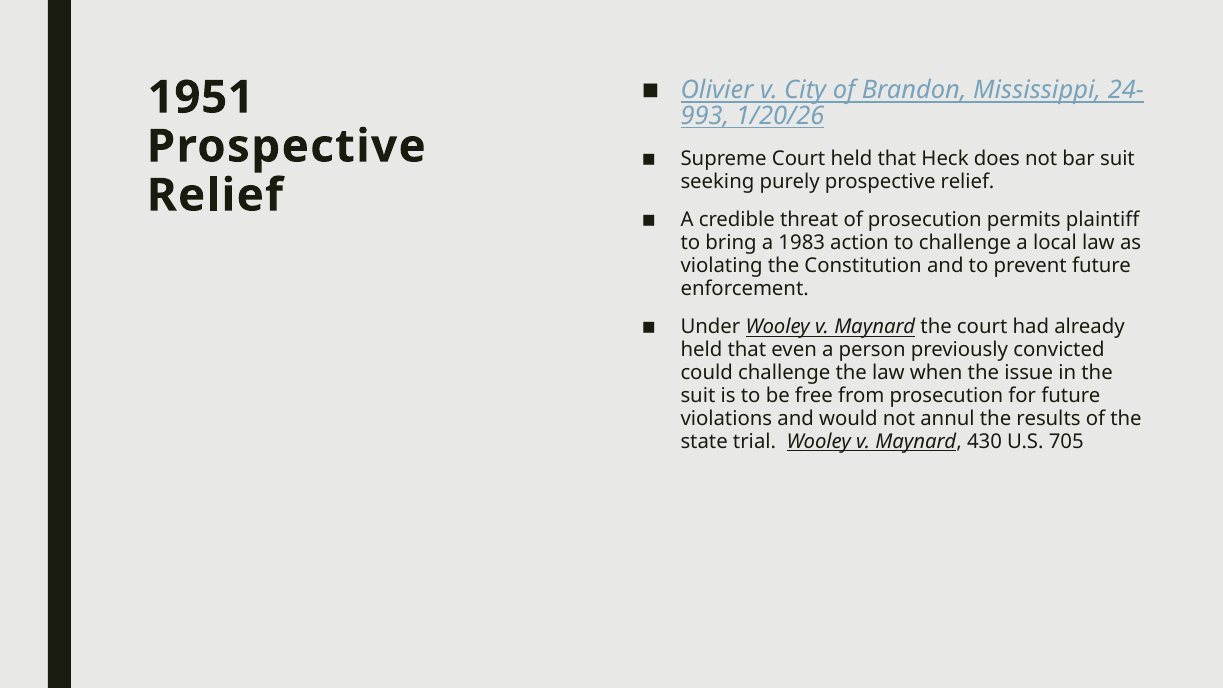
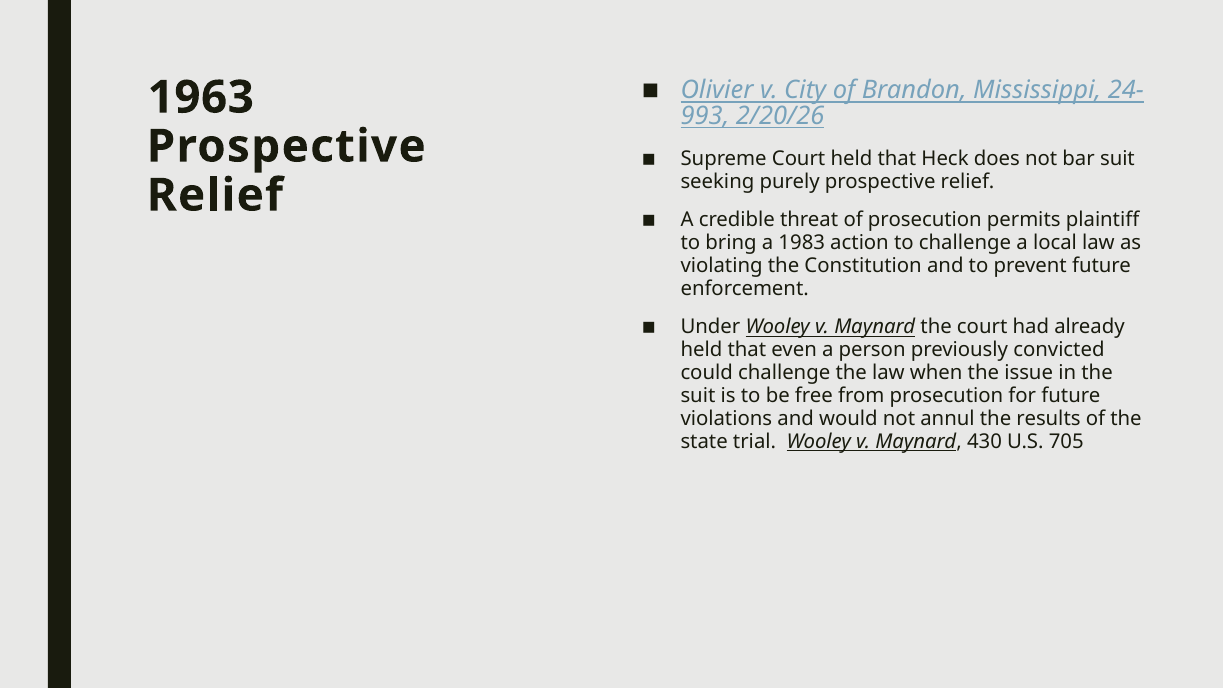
1951: 1951 -> 1963
1/20/26: 1/20/26 -> 2/20/26
